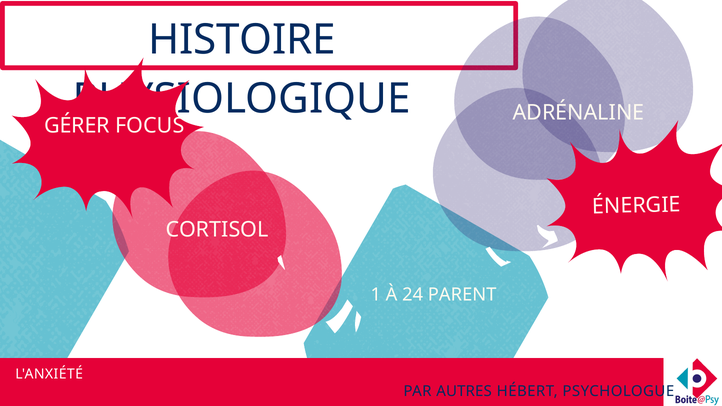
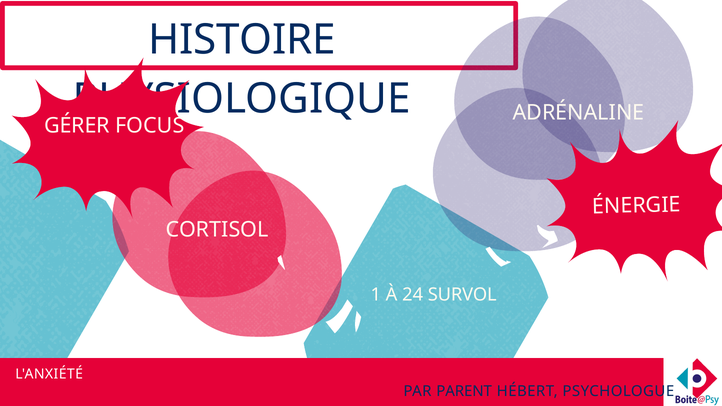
PARENT: PARENT -> SURVOL
AUTRES: AUTRES -> PARENT
